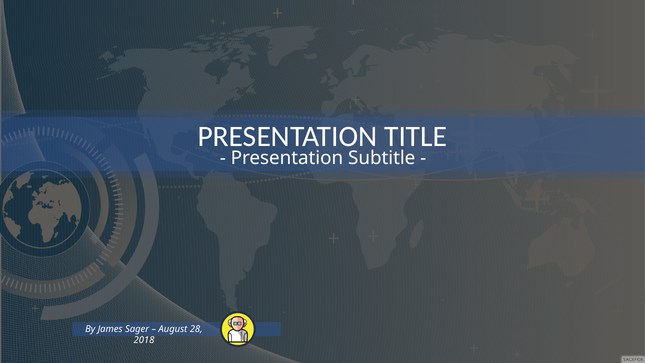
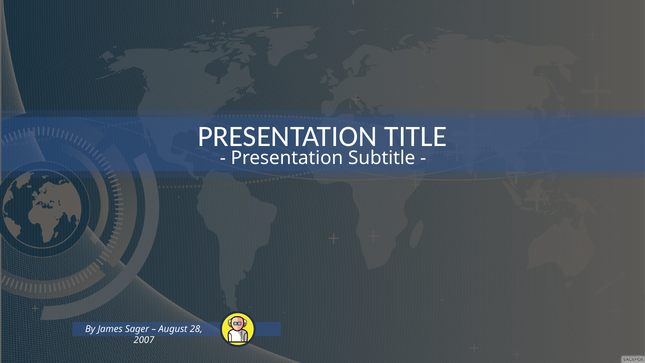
2018: 2018 -> 2007
